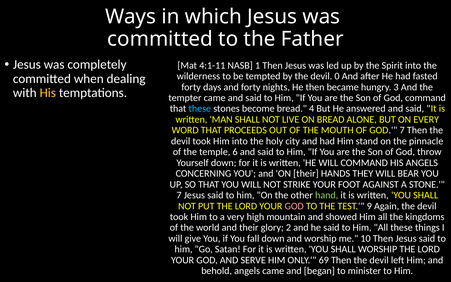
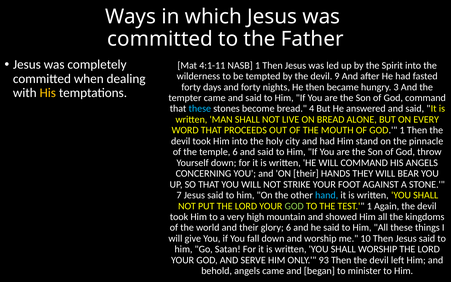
0: 0 -> 9
GOD 7: 7 -> 1
hand colour: light green -> light blue
GOD at (294, 206) colour: pink -> light green
TEST 9: 9 -> 1
glory 2: 2 -> 6
69: 69 -> 93
